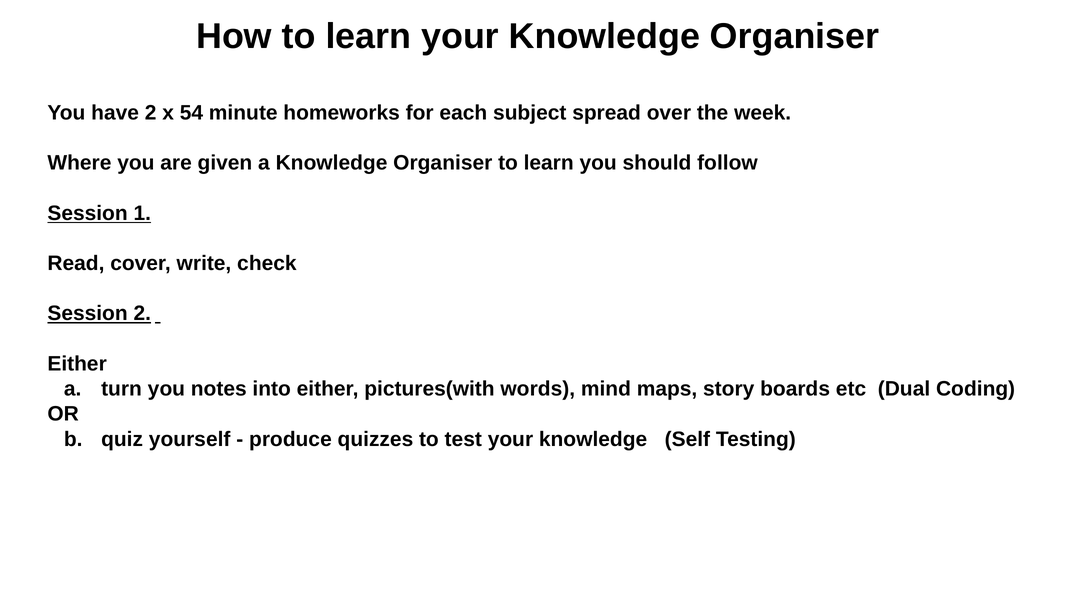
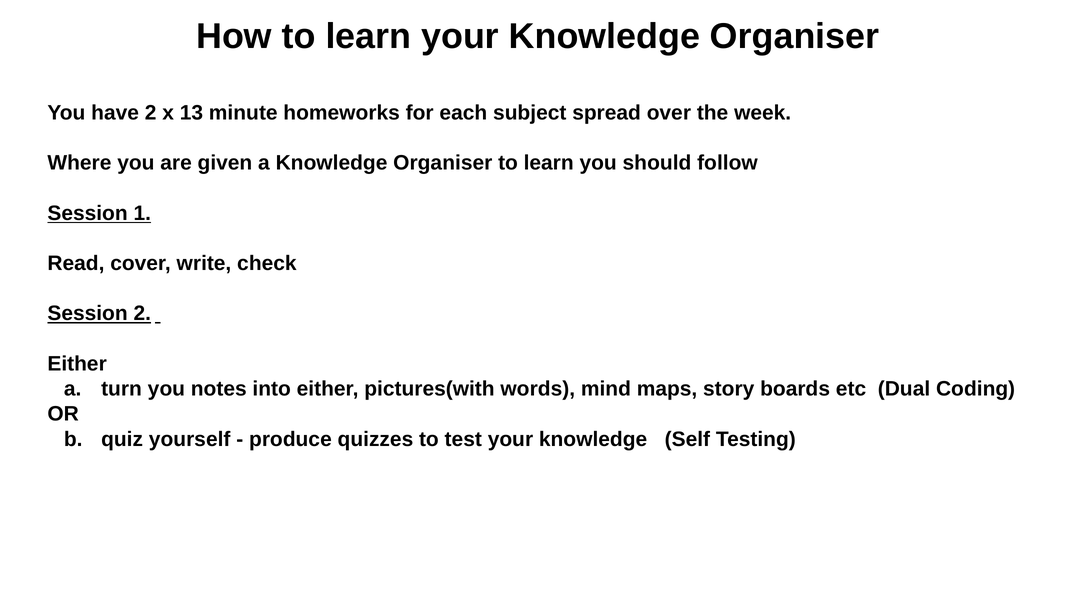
54: 54 -> 13
